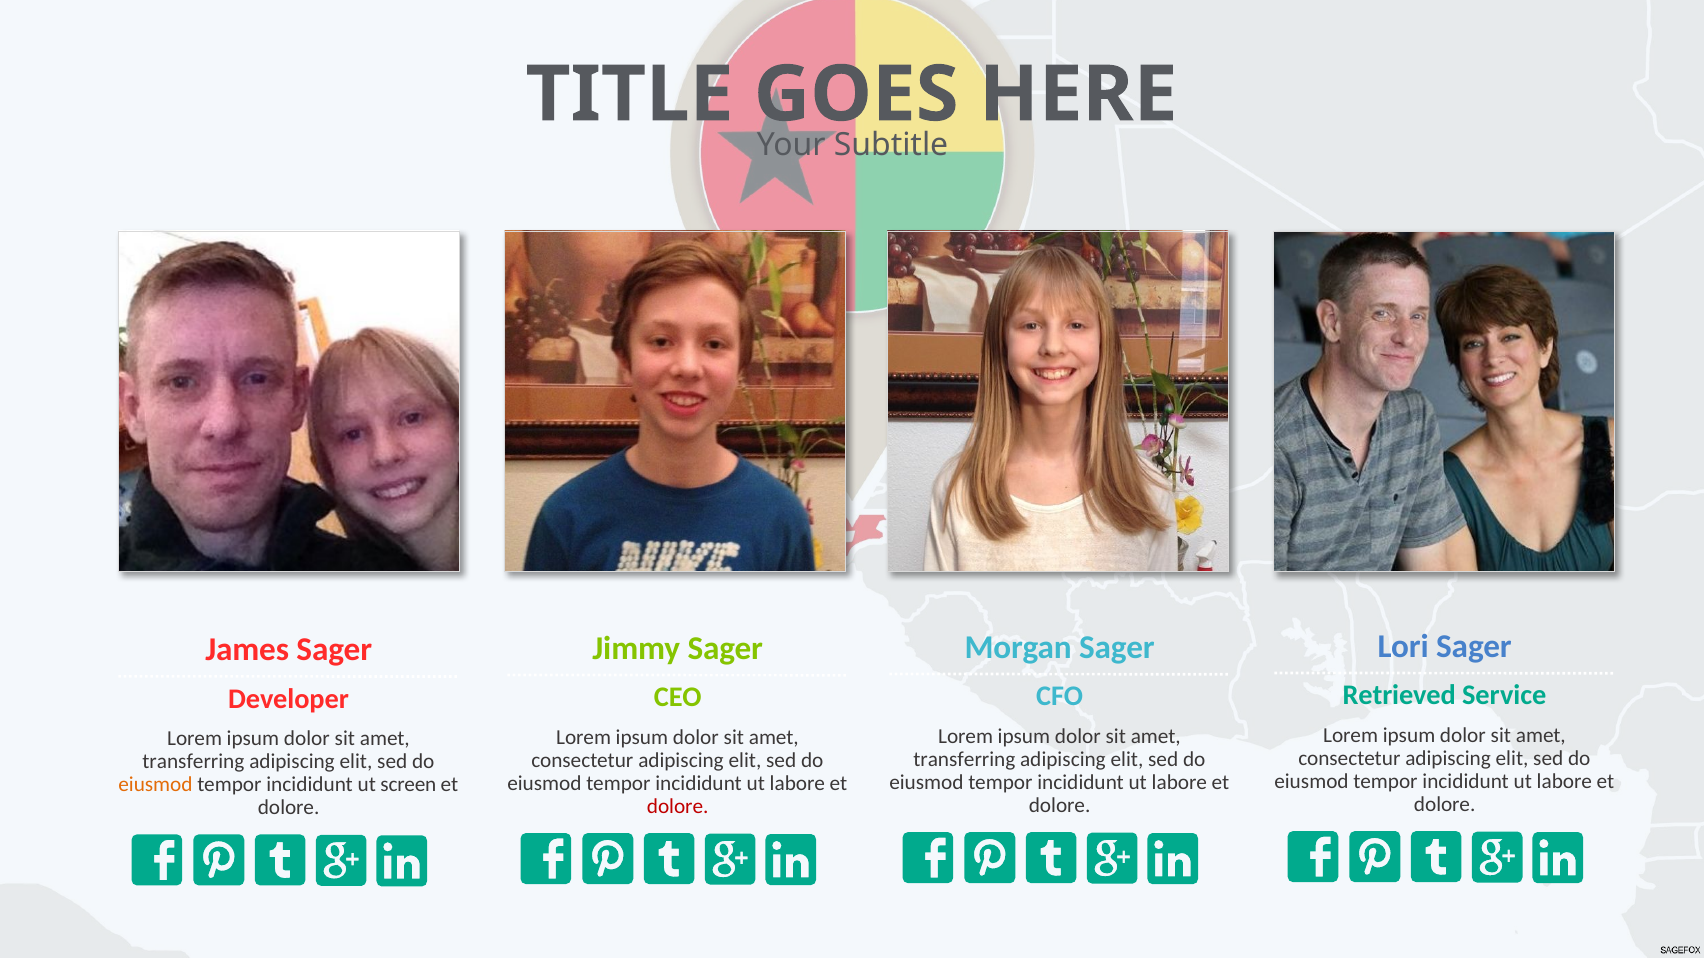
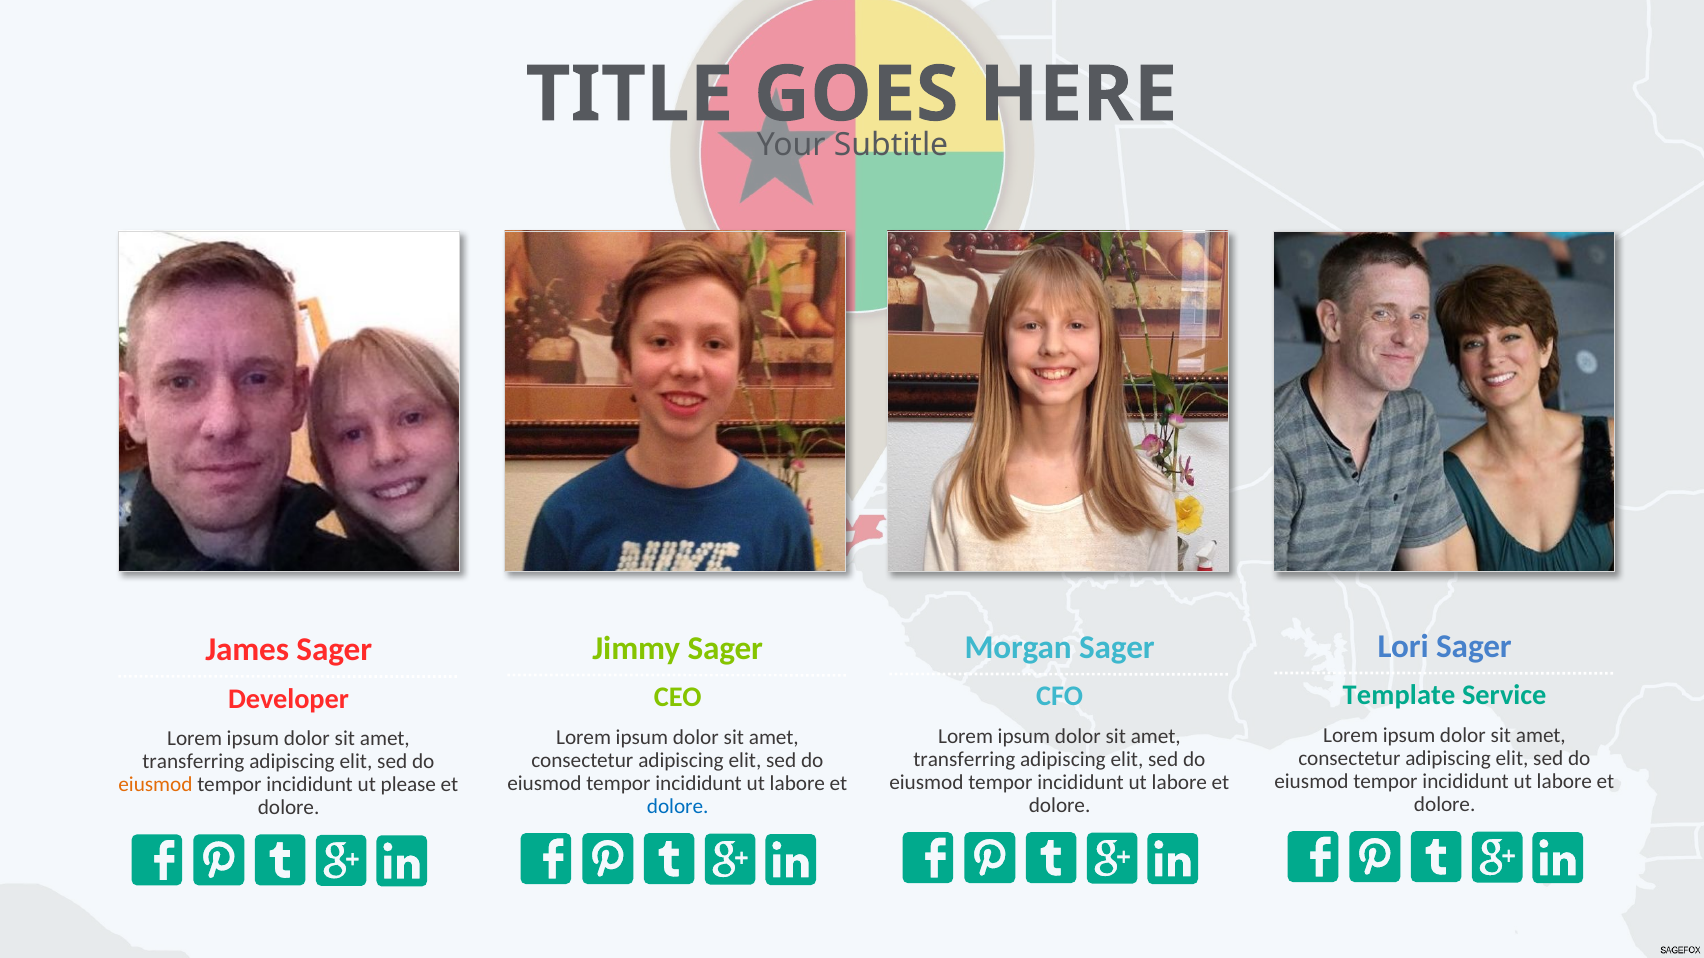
Retrieved: Retrieved -> Template
screen: screen -> please
dolore at (678, 807) colour: red -> blue
